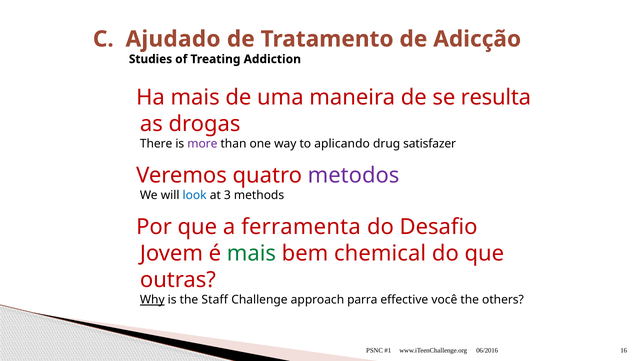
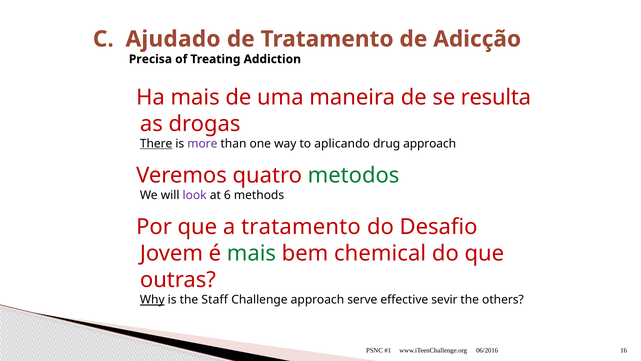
Studies: Studies -> Precisa
There underline: none -> present
drug satisfazer: satisfazer -> approach
metodos colour: purple -> green
look colour: blue -> purple
3: 3 -> 6
a ferramenta: ferramenta -> tratamento
parra: parra -> serve
você: você -> sevir
